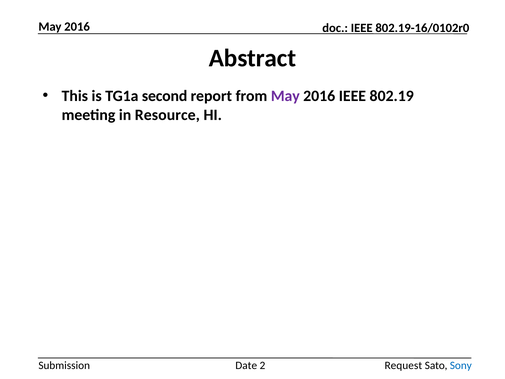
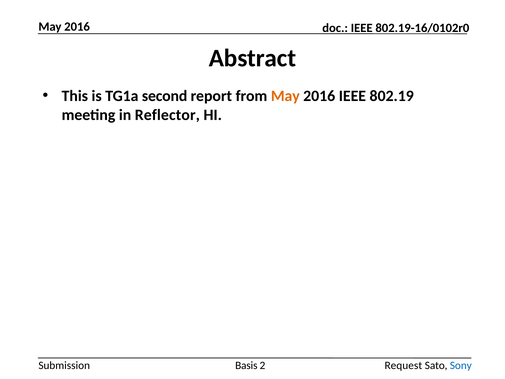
May at (285, 96) colour: purple -> orange
Resource: Resource -> Reflector
Date: Date -> Basis
